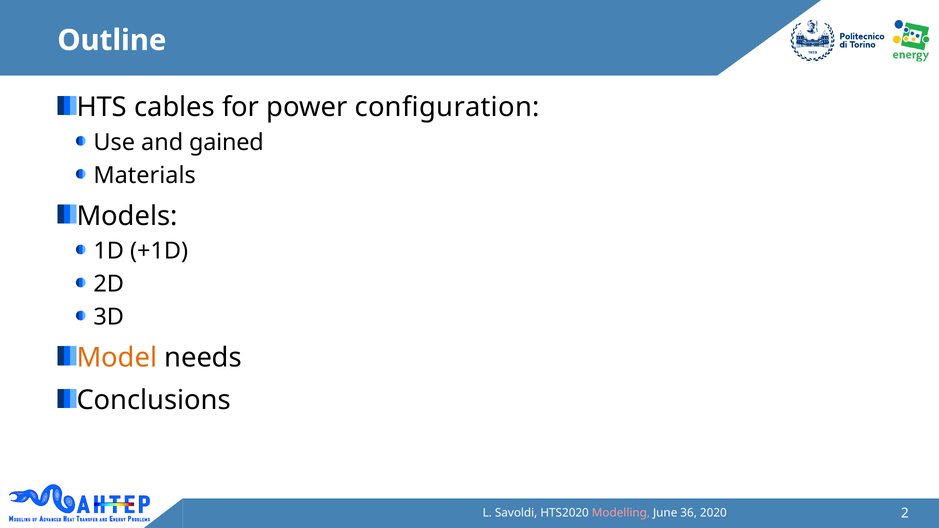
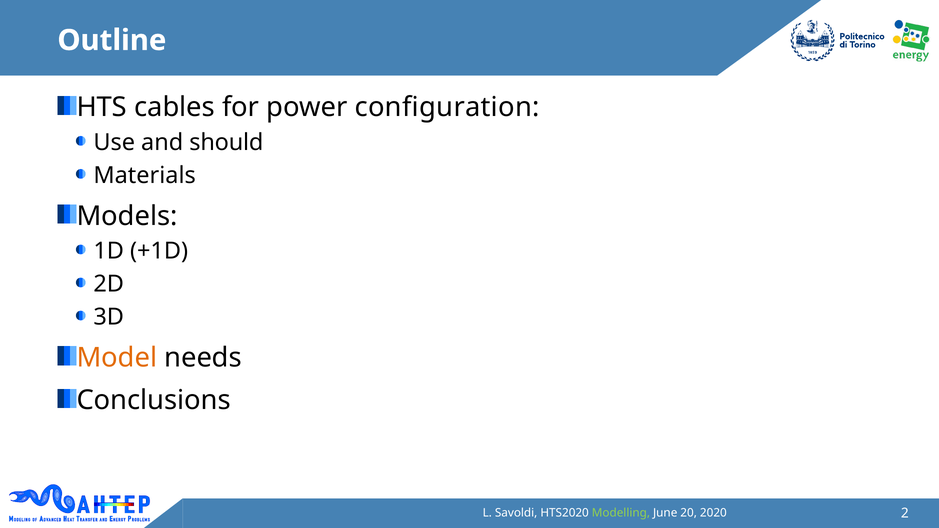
gained: gained -> should
Modelling colour: pink -> light green
36: 36 -> 20
